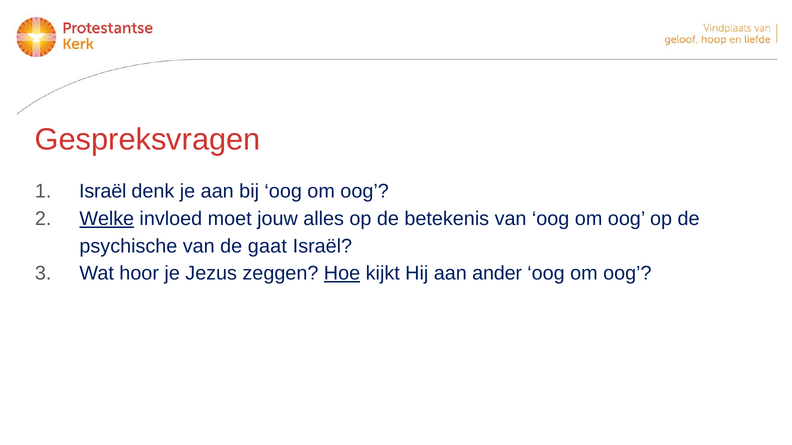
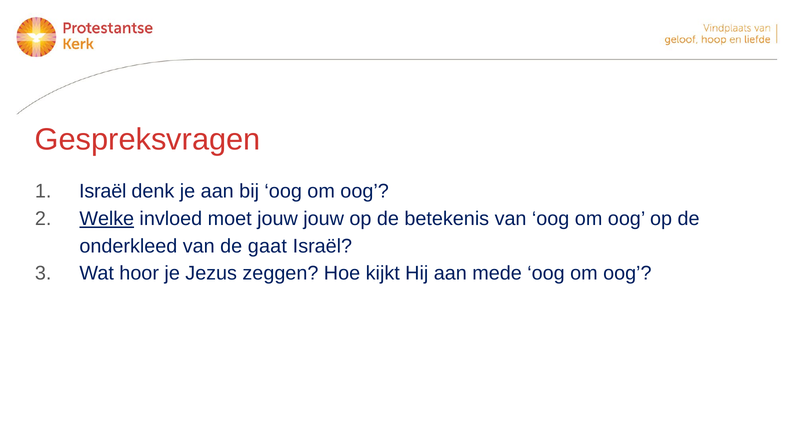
jouw alles: alles -> jouw
psychische: psychische -> onderkleed
Hoe underline: present -> none
ander: ander -> mede
